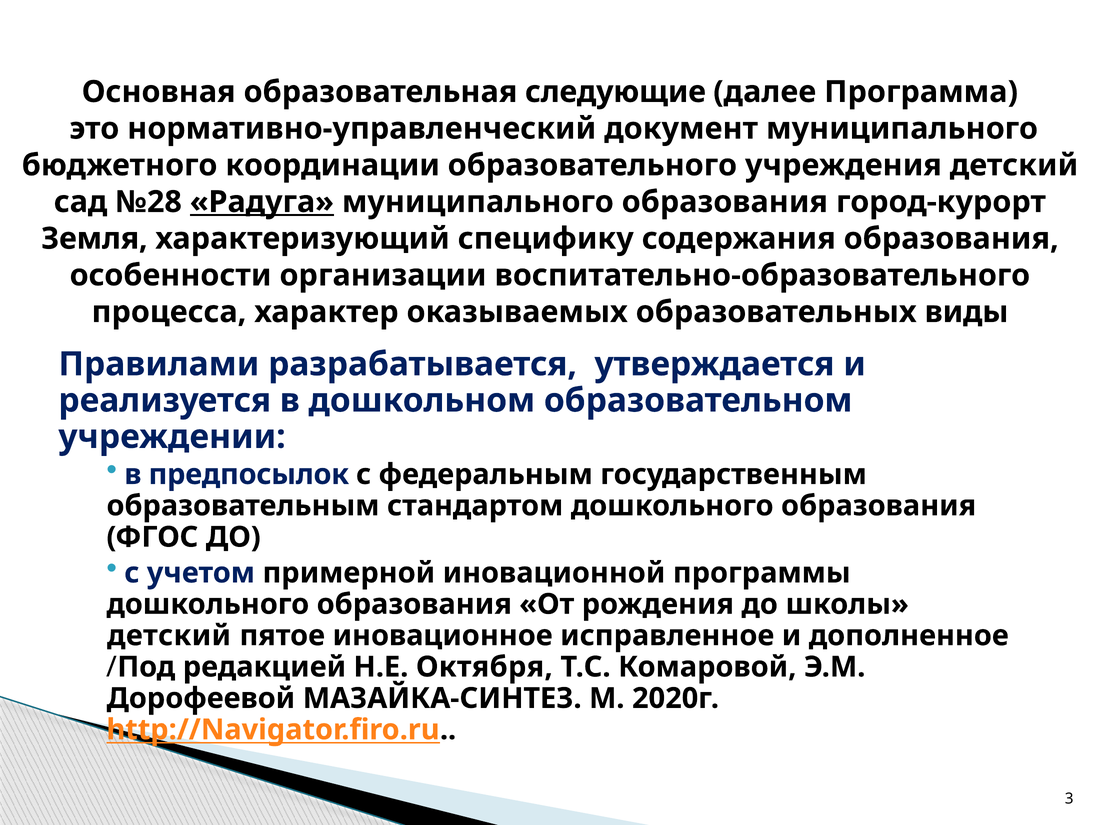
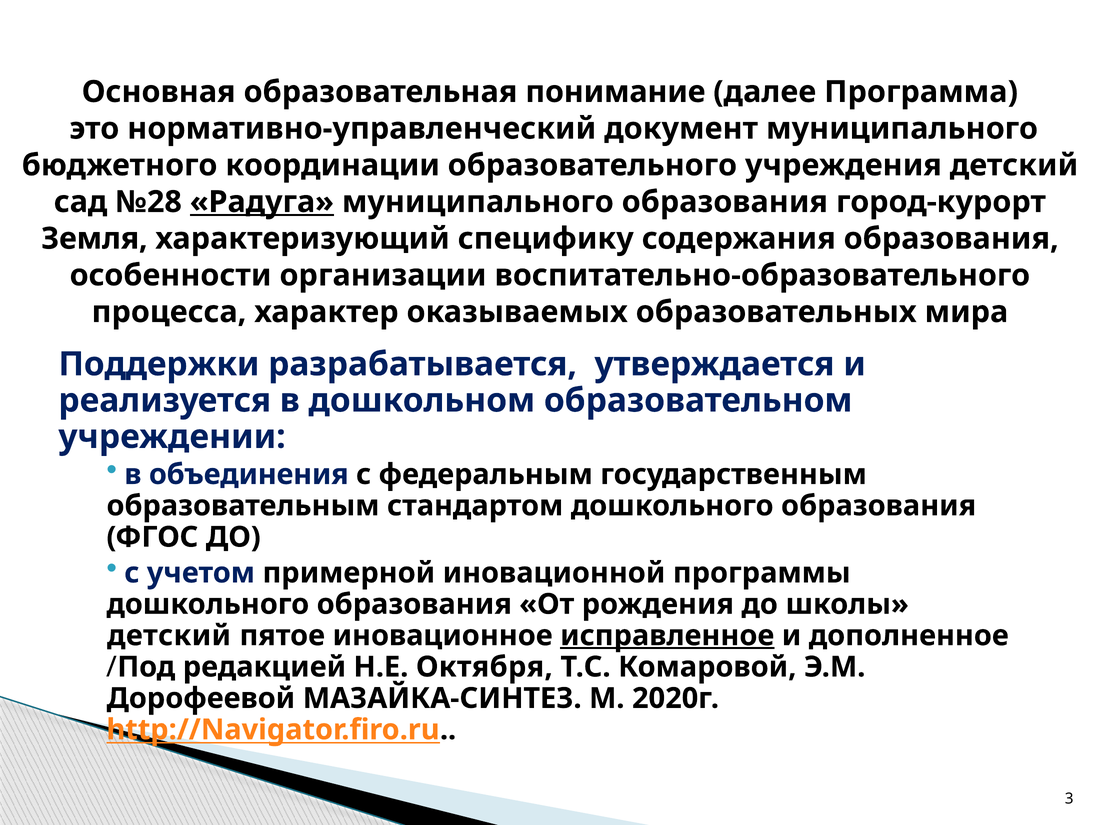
следующие: следующие -> понимание
виды: виды -> мира
Правилами: Правилами -> Поддержки
предпосылок: предпосылок -> объединения
исправленное underline: none -> present
